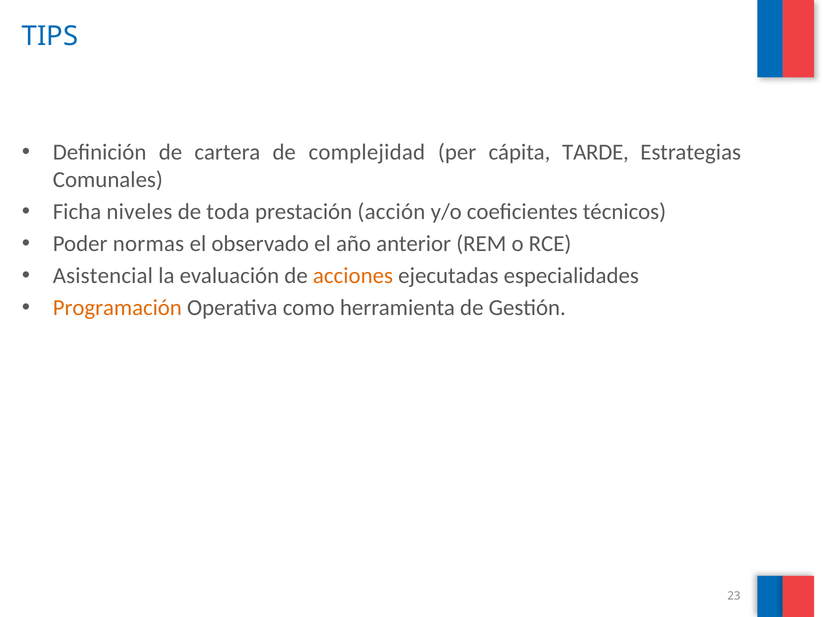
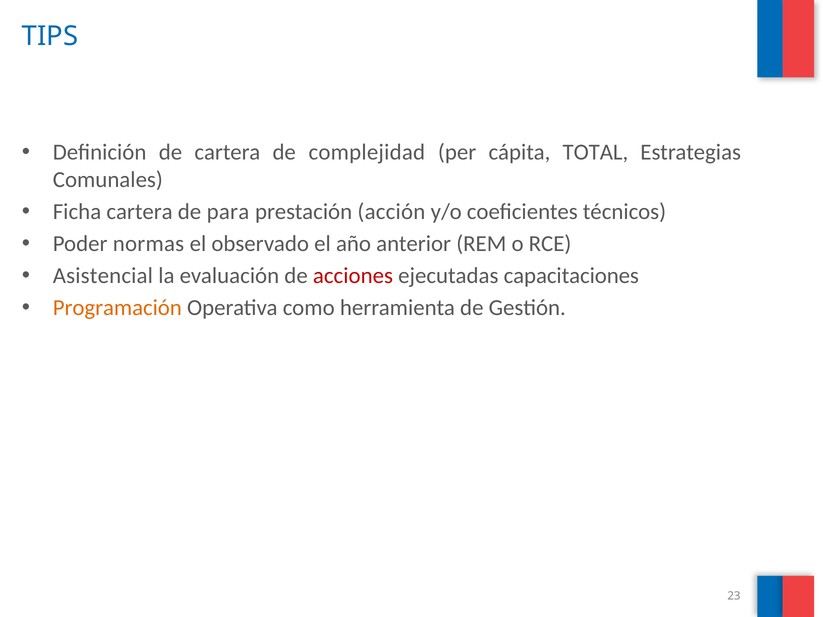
TARDE: TARDE -> TOTAL
Ficha niveles: niveles -> cartera
toda: toda -> para
acciones colour: orange -> red
especialidades: especialidades -> capacitaciones
